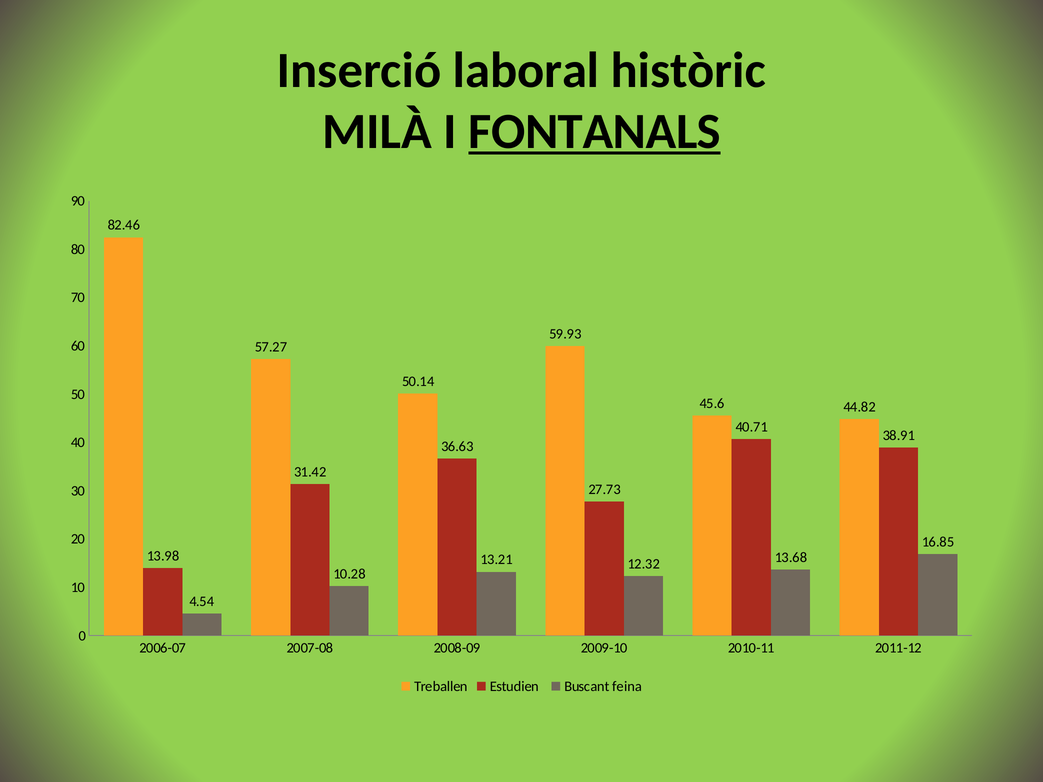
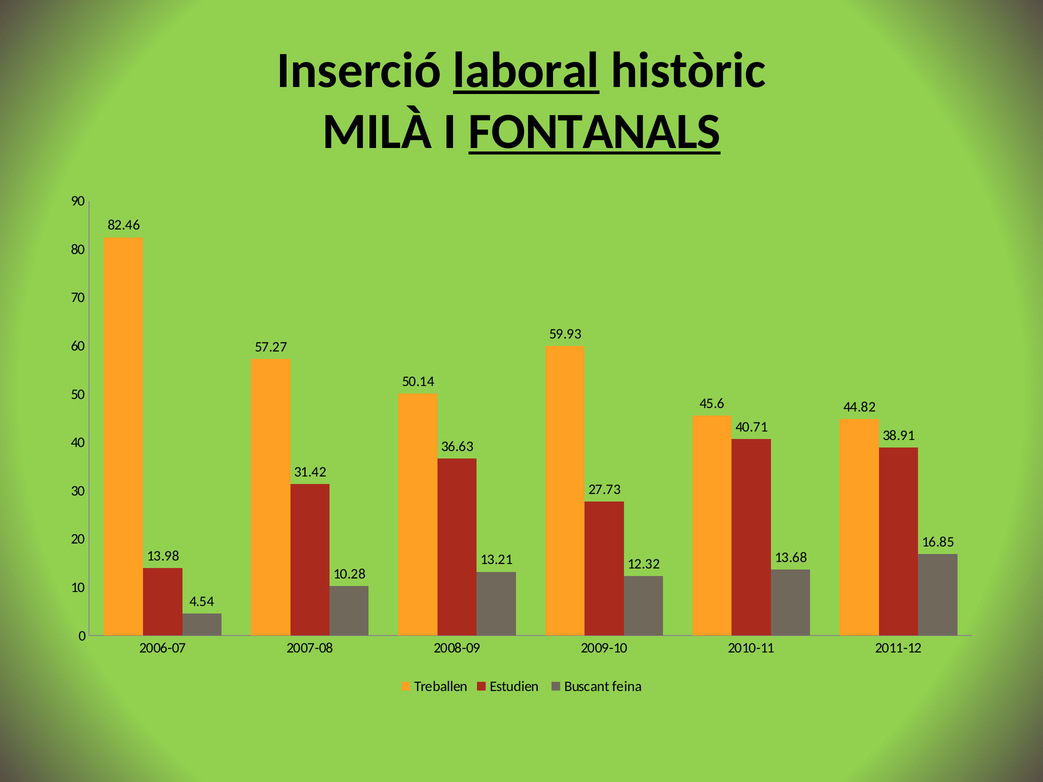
laboral underline: none -> present
